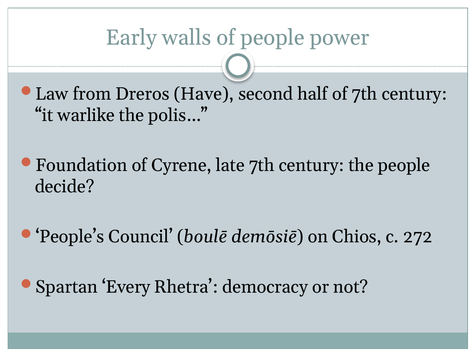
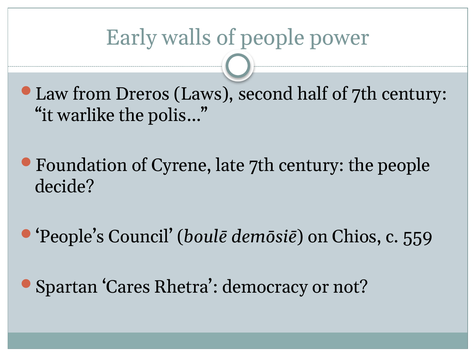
Have: Have -> Laws
272: 272 -> 559
Every: Every -> Cares
